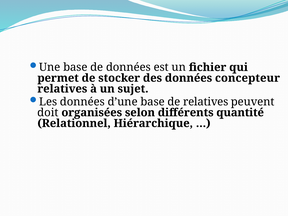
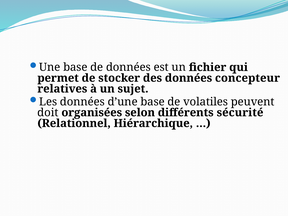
de relatives: relatives -> volatiles
quantité: quantité -> sécurité
